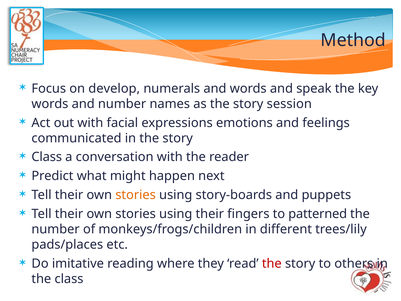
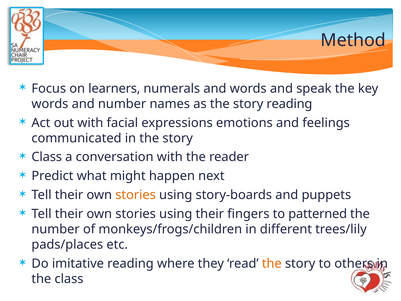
develop: develop -> learners
story session: session -> reading
the at (272, 263) colour: red -> orange
